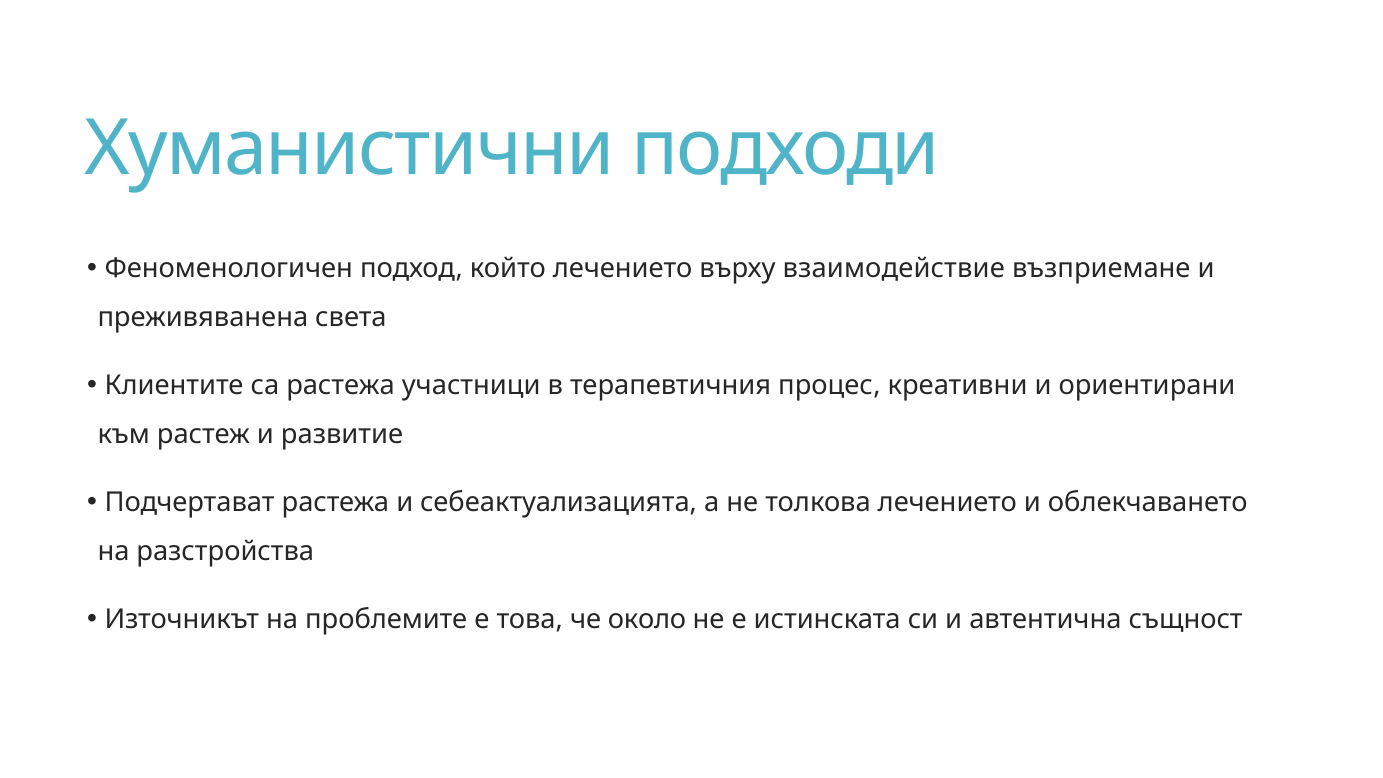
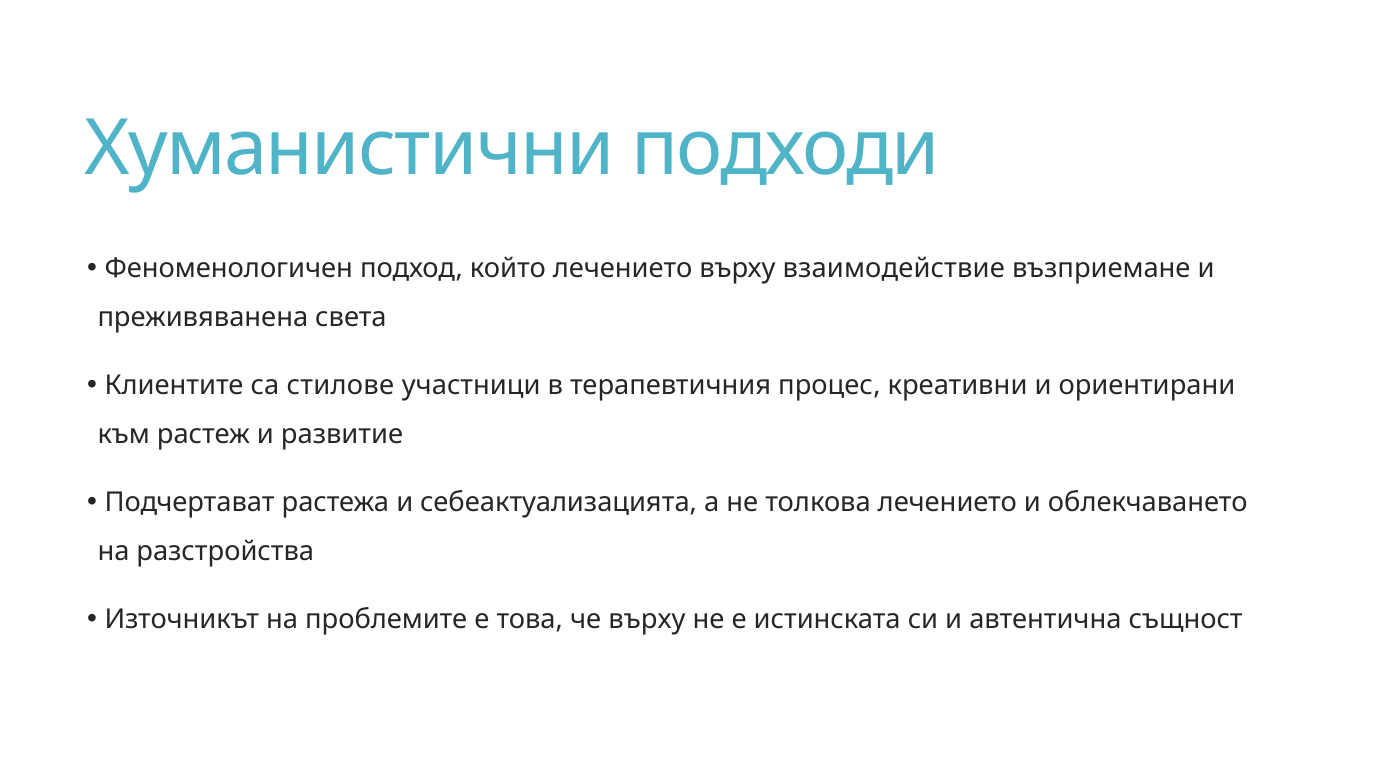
са растежа: растежа -> стилове
че около: около -> върху
